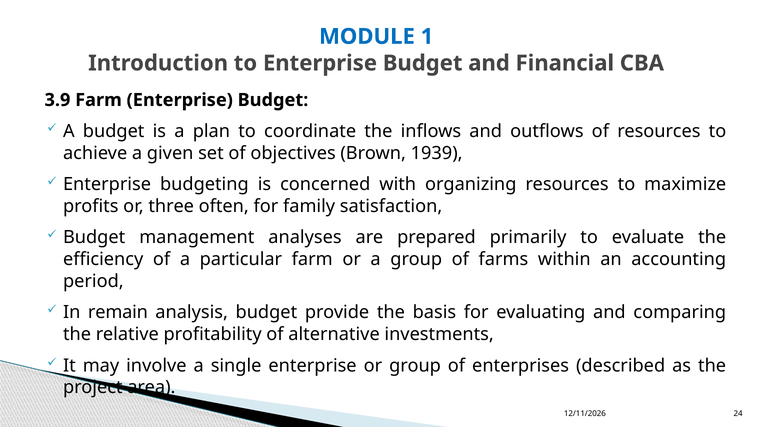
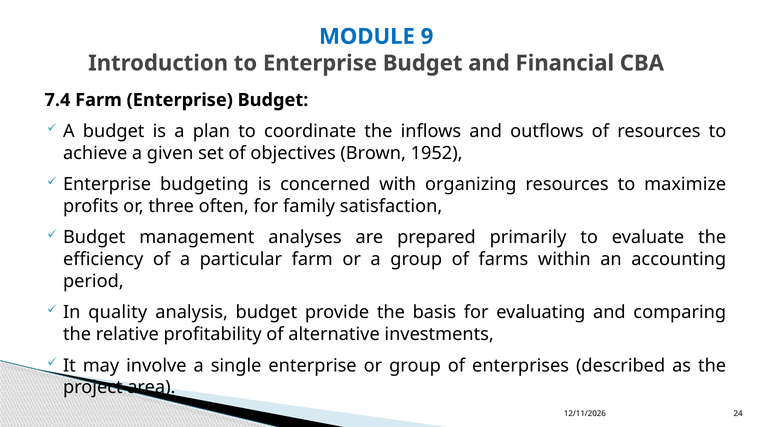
1: 1 -> 9
3.9: 3.9 -> 7.4
1939: 1939 -> 1952
remain: remain -> quality
